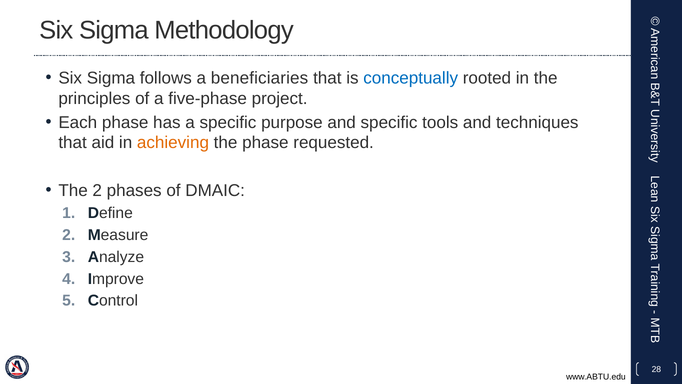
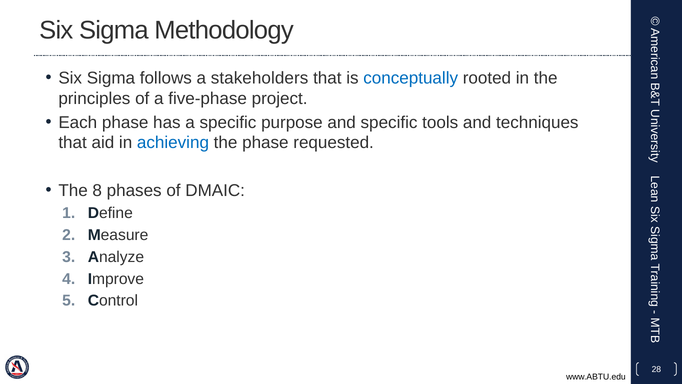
beneficiaries: beneficiaries -> stakeholders
achieving colour: orange -> blue
The 2: 2 -> 8
